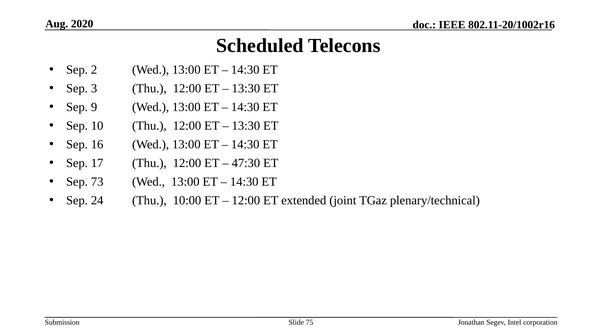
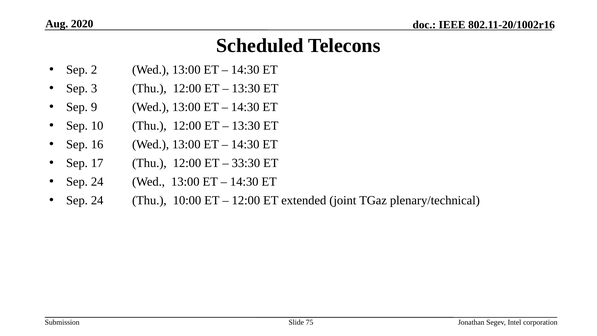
47:30: 47:30 -> 33:30
73 at (97, 182): 73 -> 24
